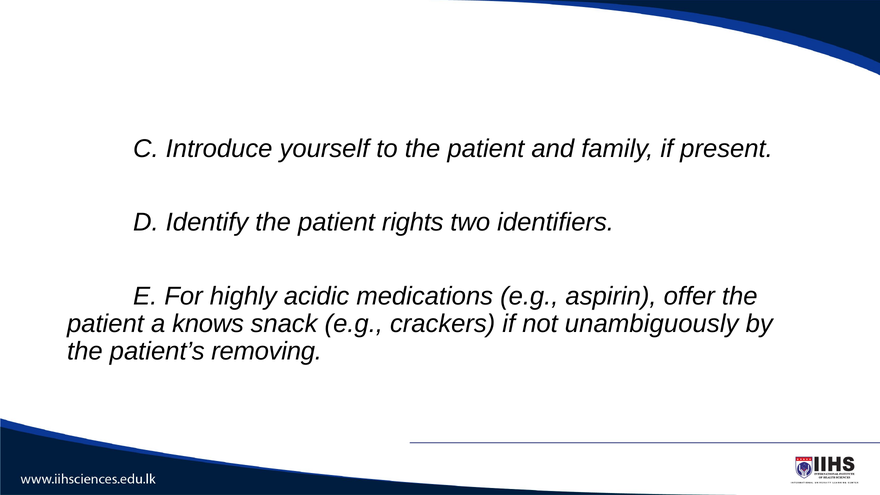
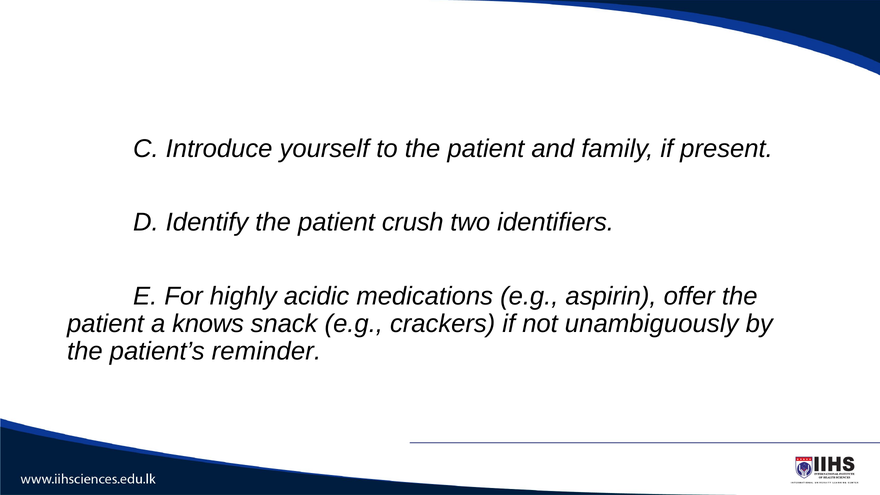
rights: rights -> crush
removing: removing -> reminder
